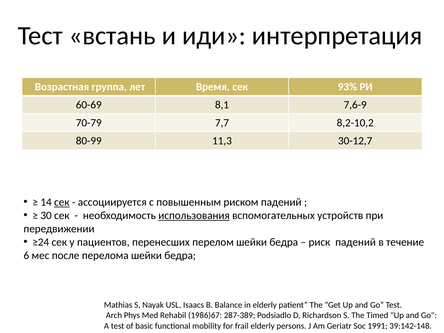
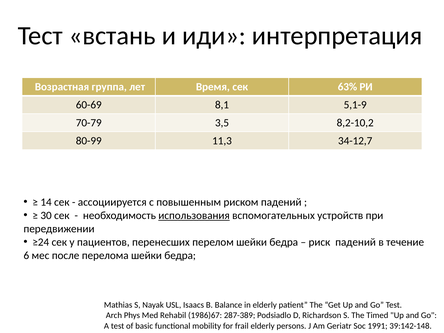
93%: 93% -> 63%
7,6-9: 7,6-9 -> 5,1-9
7,7: 7,7 -> 3,5
30-12,7: 30-12,7 -> 34-12,7
сек at (62, 202) underline: present -> none
